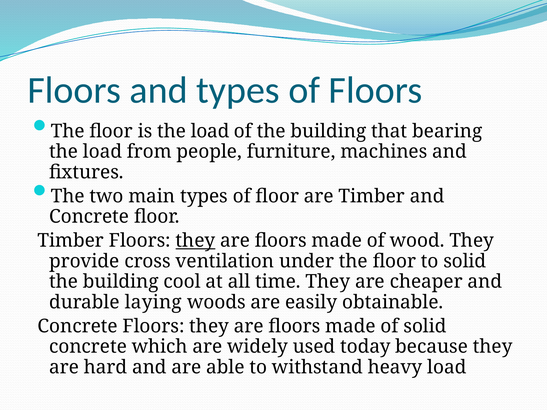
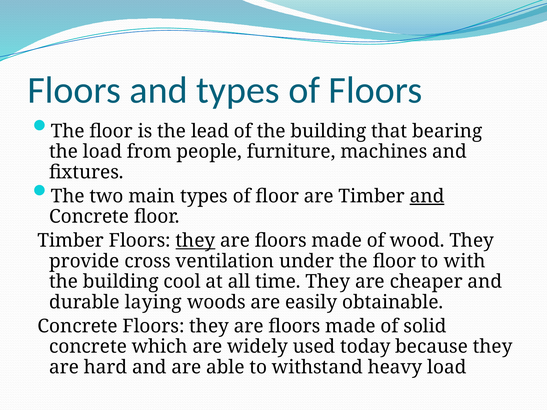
is the load: load -> lead
and at (427, 196) underline: none -> present
to solid: solid -> with
